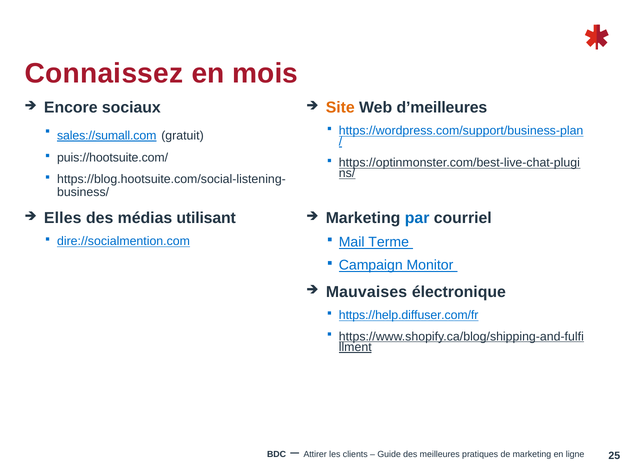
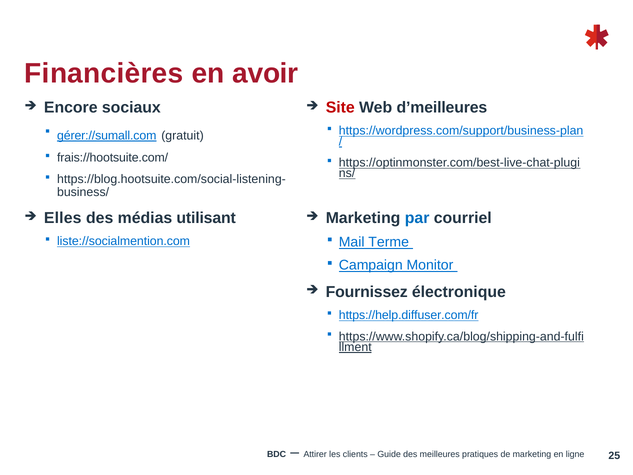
Connaissez: Connaissez -> Financières
mois: mois -> avoir
Site colour: orange -> red
sales://sumall.com: sales://sumall.com -> gérer://sumall.com
puis://hootsuite.com/: puis://hootsuite.com/ -> frais://hootsuite.com/
dire://socialmention.com: dire://socialmention.com -> liste://socialmention.com
Mauvaises: Mauvaises -> Fournissez
